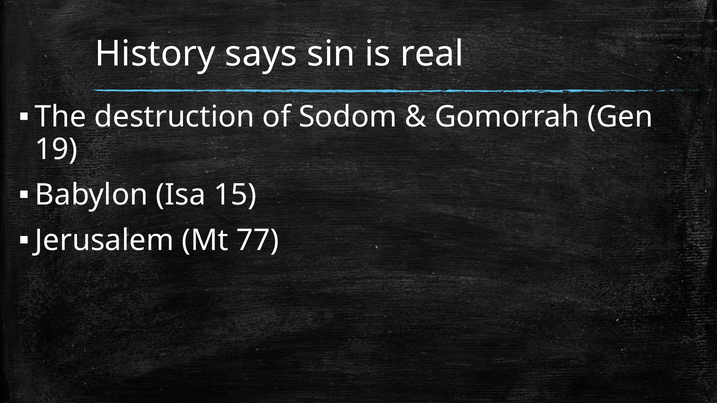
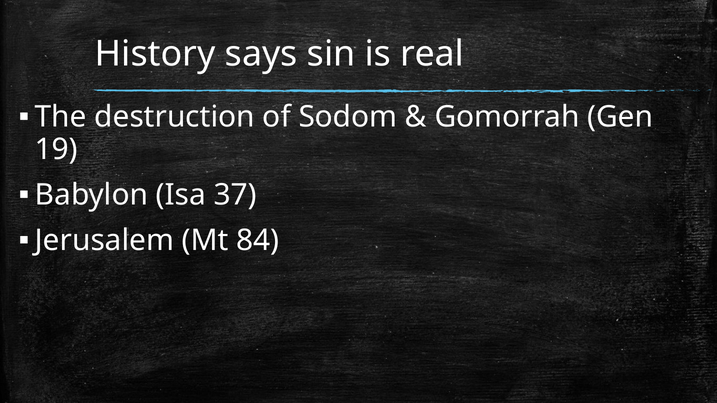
15: 15 -> 37
77: 77 -> 84
